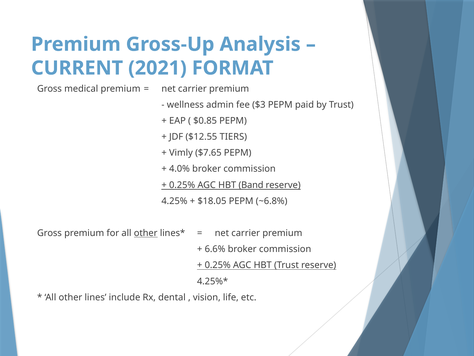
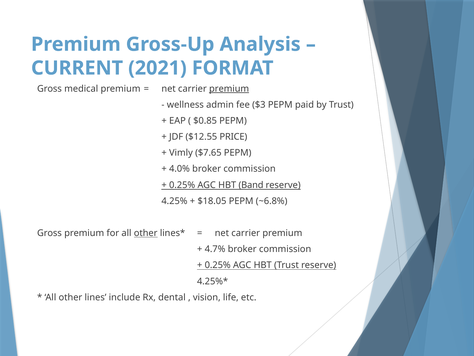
premium at (229, 89) underline: none -> present
TIERS: TIERS -> PRICE
6.6%: 6.6% -> 4.7%
